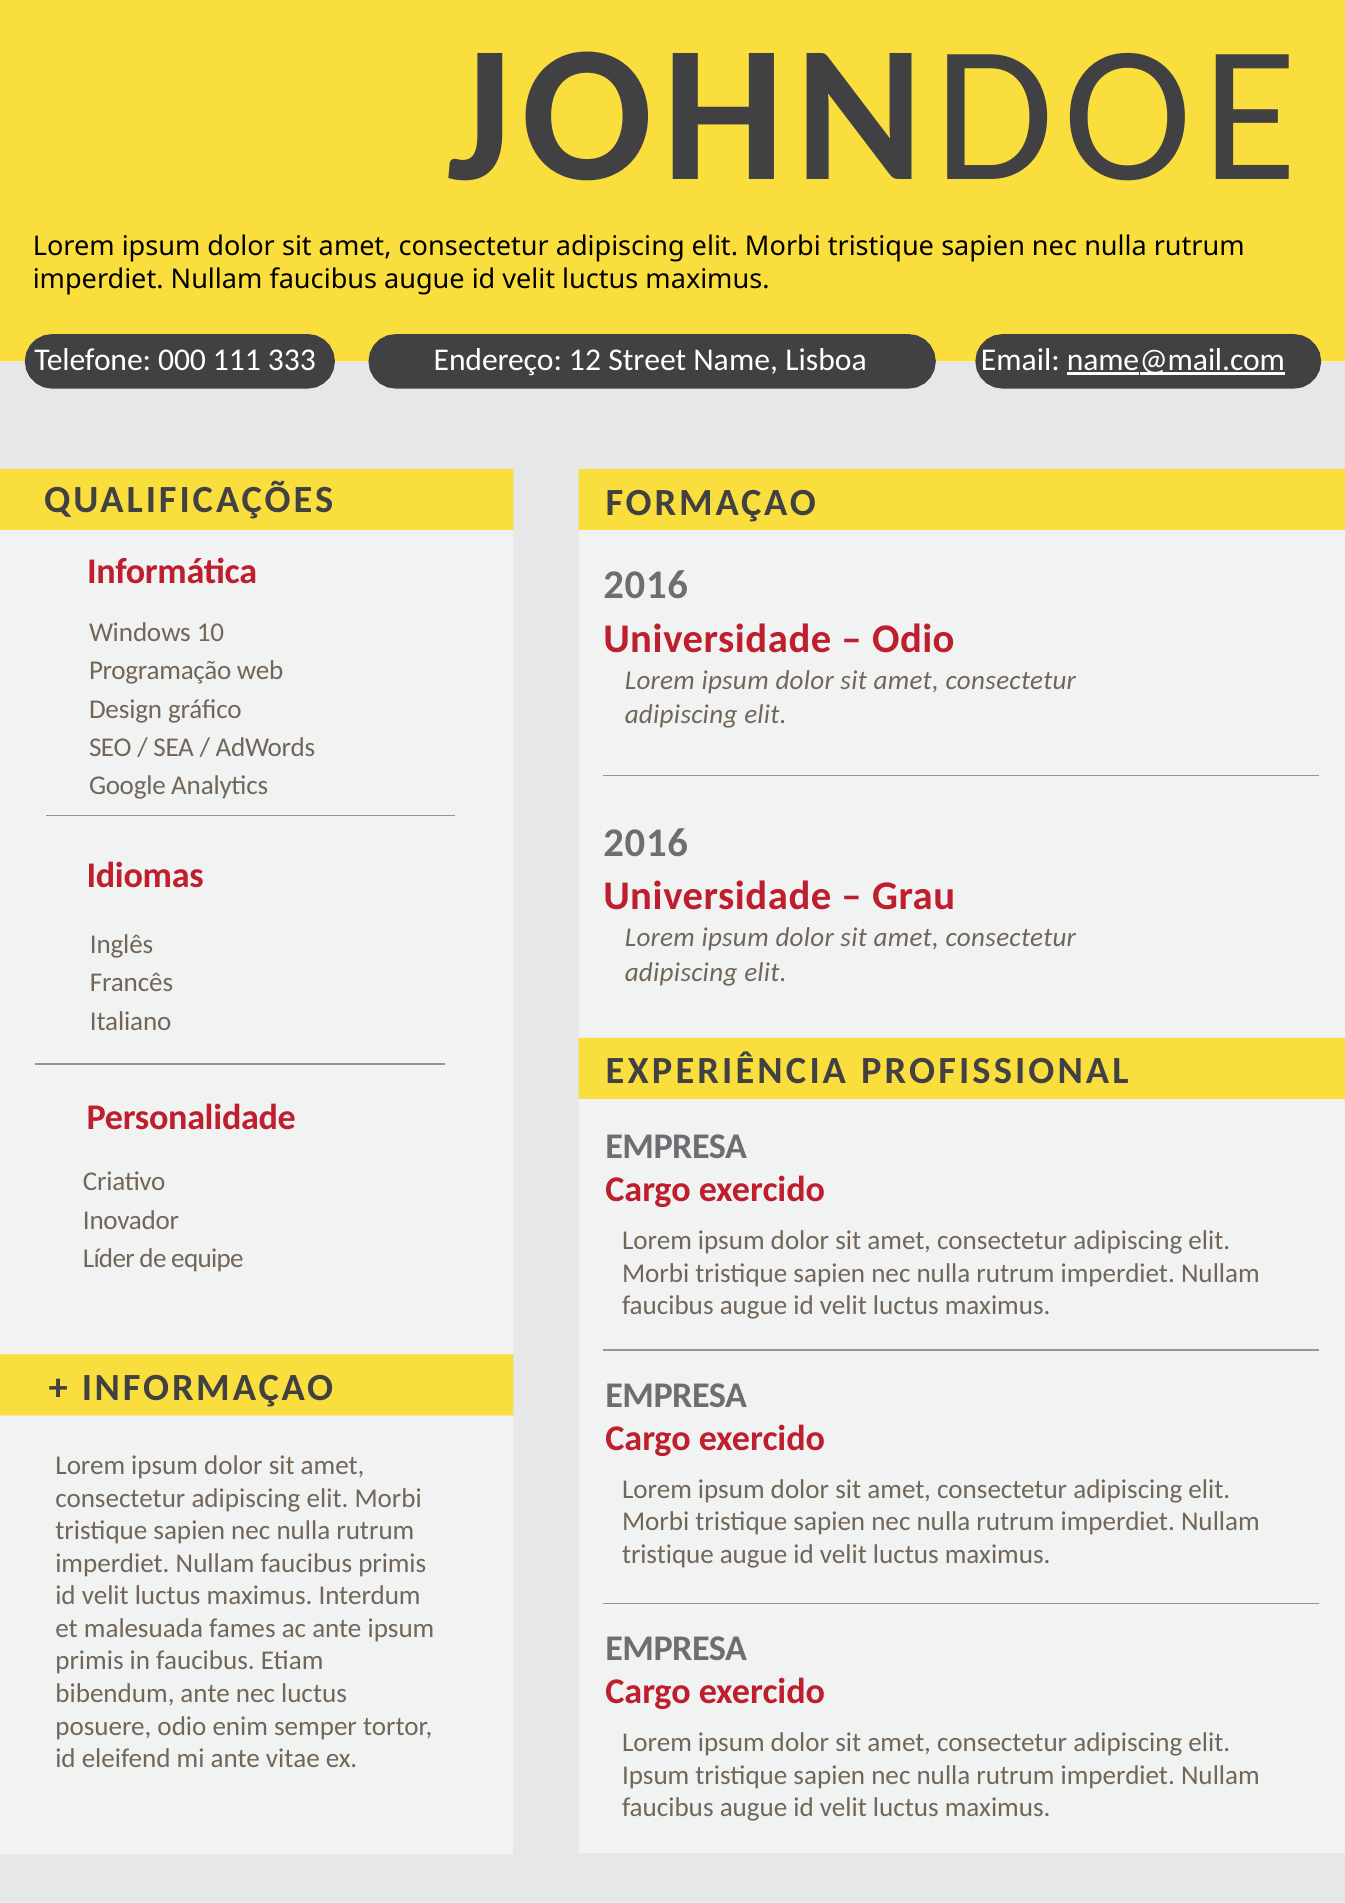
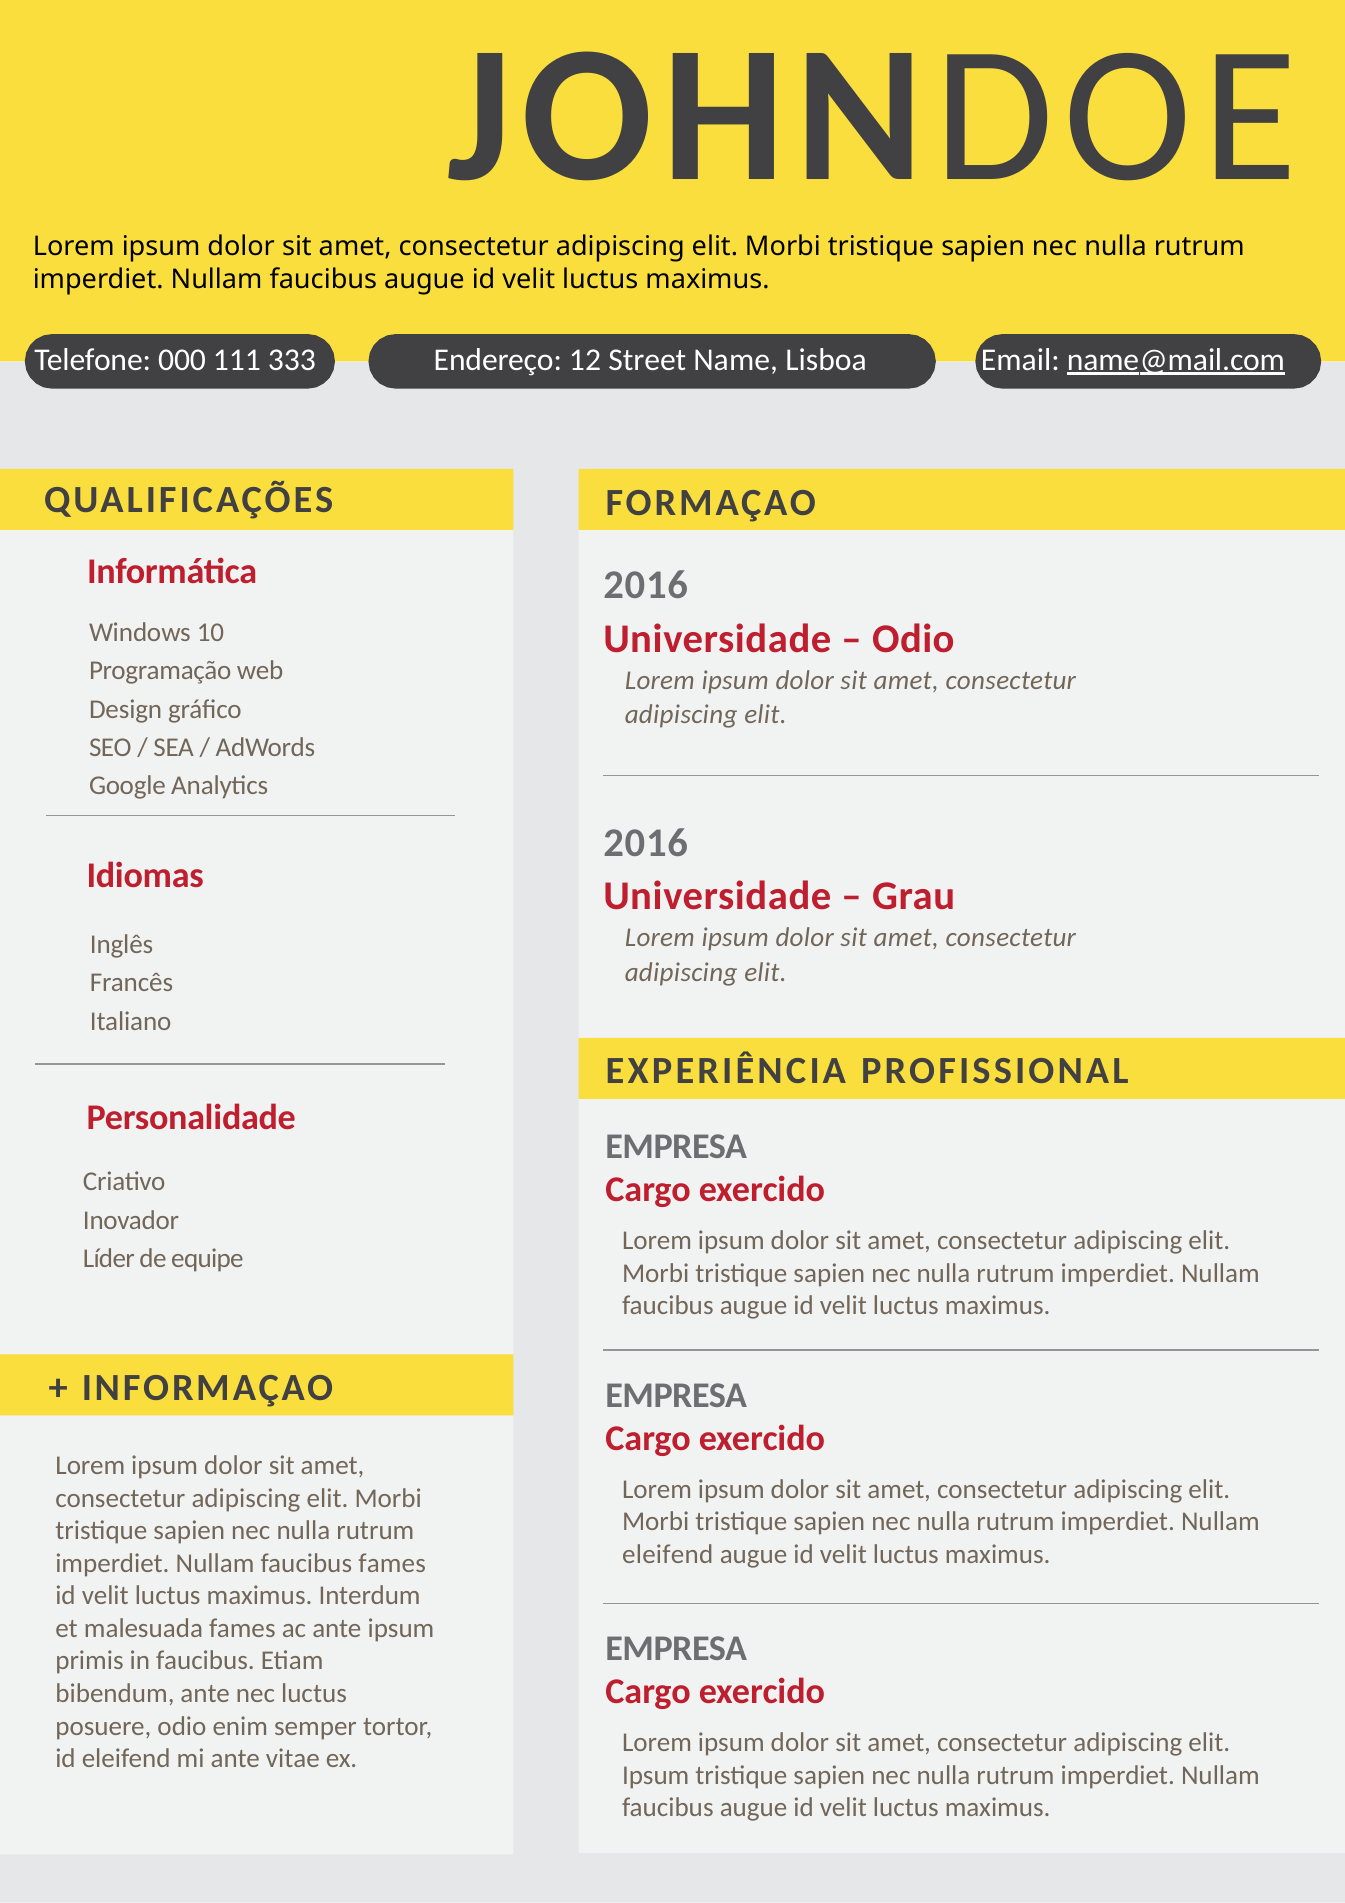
tristique at (668, 1555): tristique -> eleifend
faucibus primis: primis -> fames
